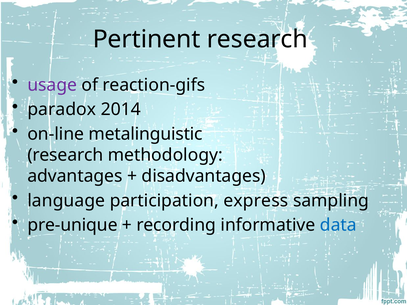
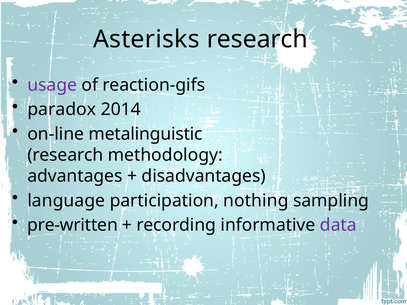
Pertinent: Pertinent -> Asterisks
express: express -> nothing
pre-unique: pre-unique -> pre-written
data colour: blue -> purple
